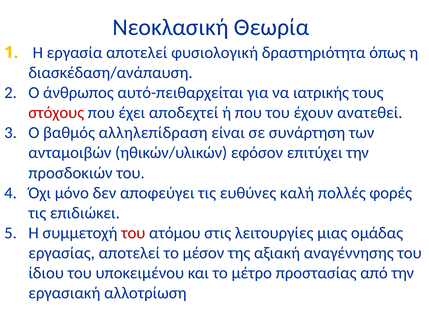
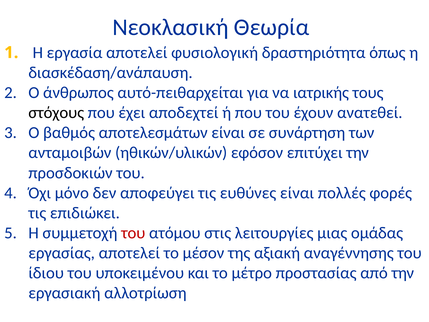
στόχους colour: red -> black
αλληλεπίδραση: αλληλεπίδραση -> αποτελεσμάτων
ευθύνες καλή: καλή -> είναι
